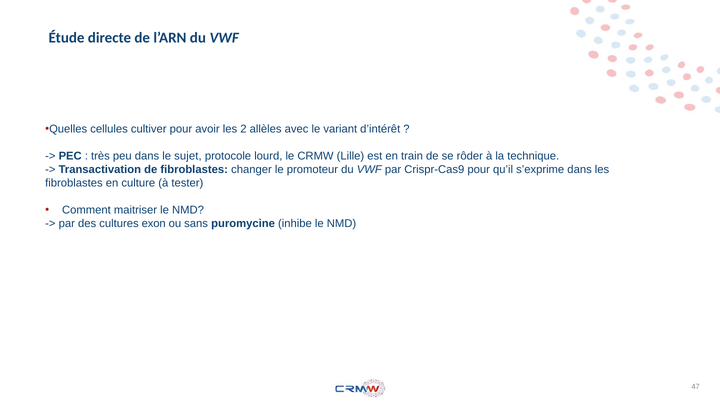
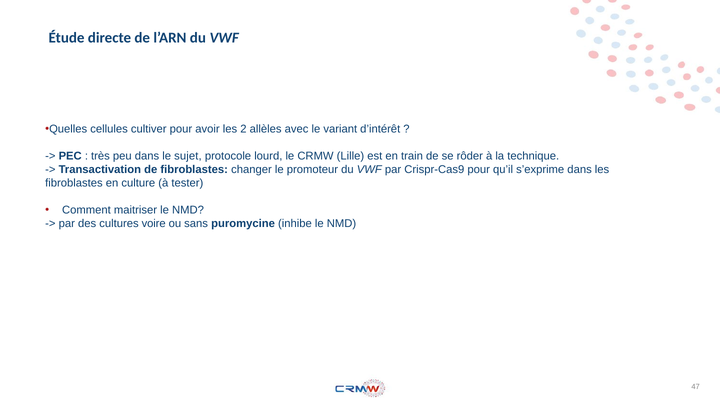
exon: exon -> voire
